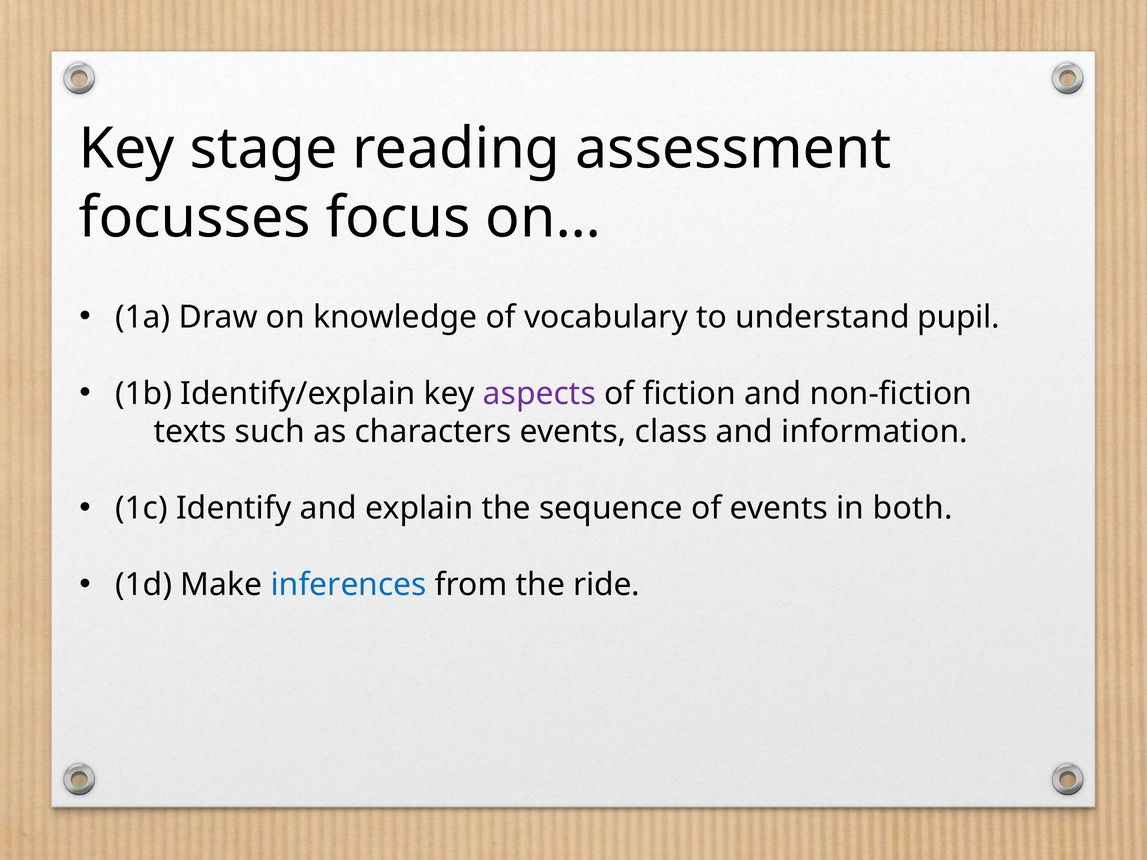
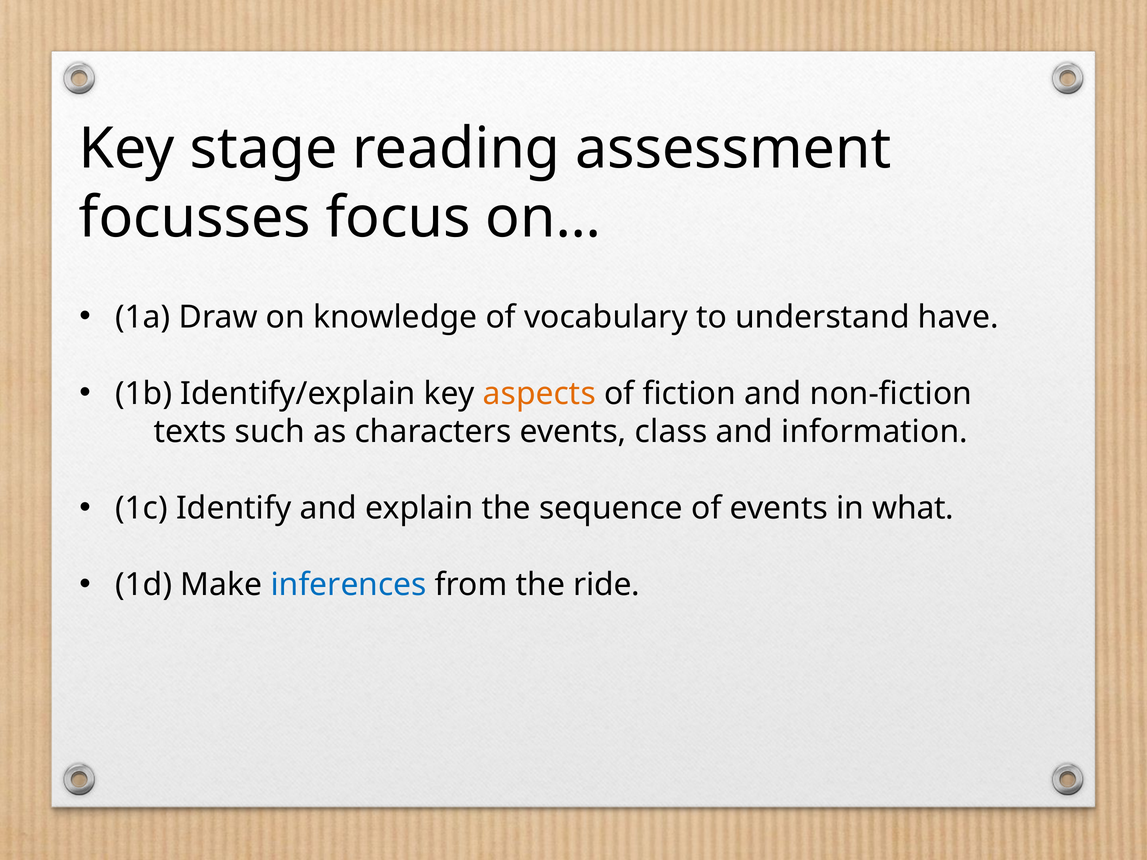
pupil: pupil -> have
aspects colour: purple -> orange
both: both -> what
